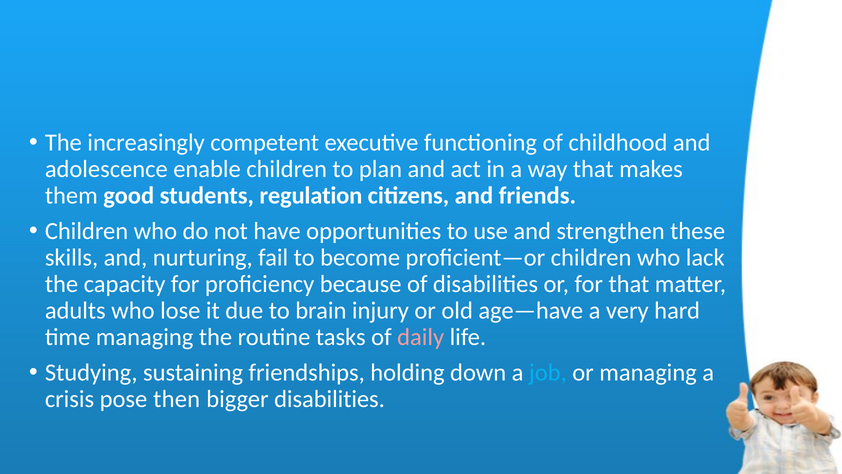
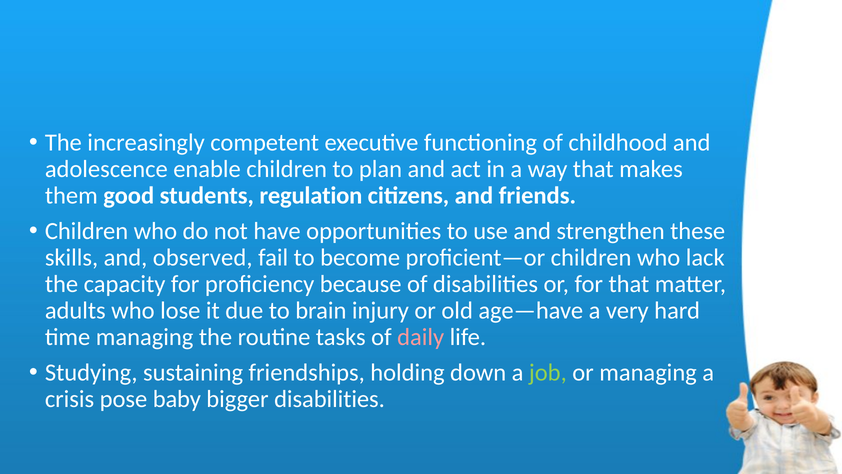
nurturing: nurturing -> observed
job colour: light blue -> light green
then: then -> baby
